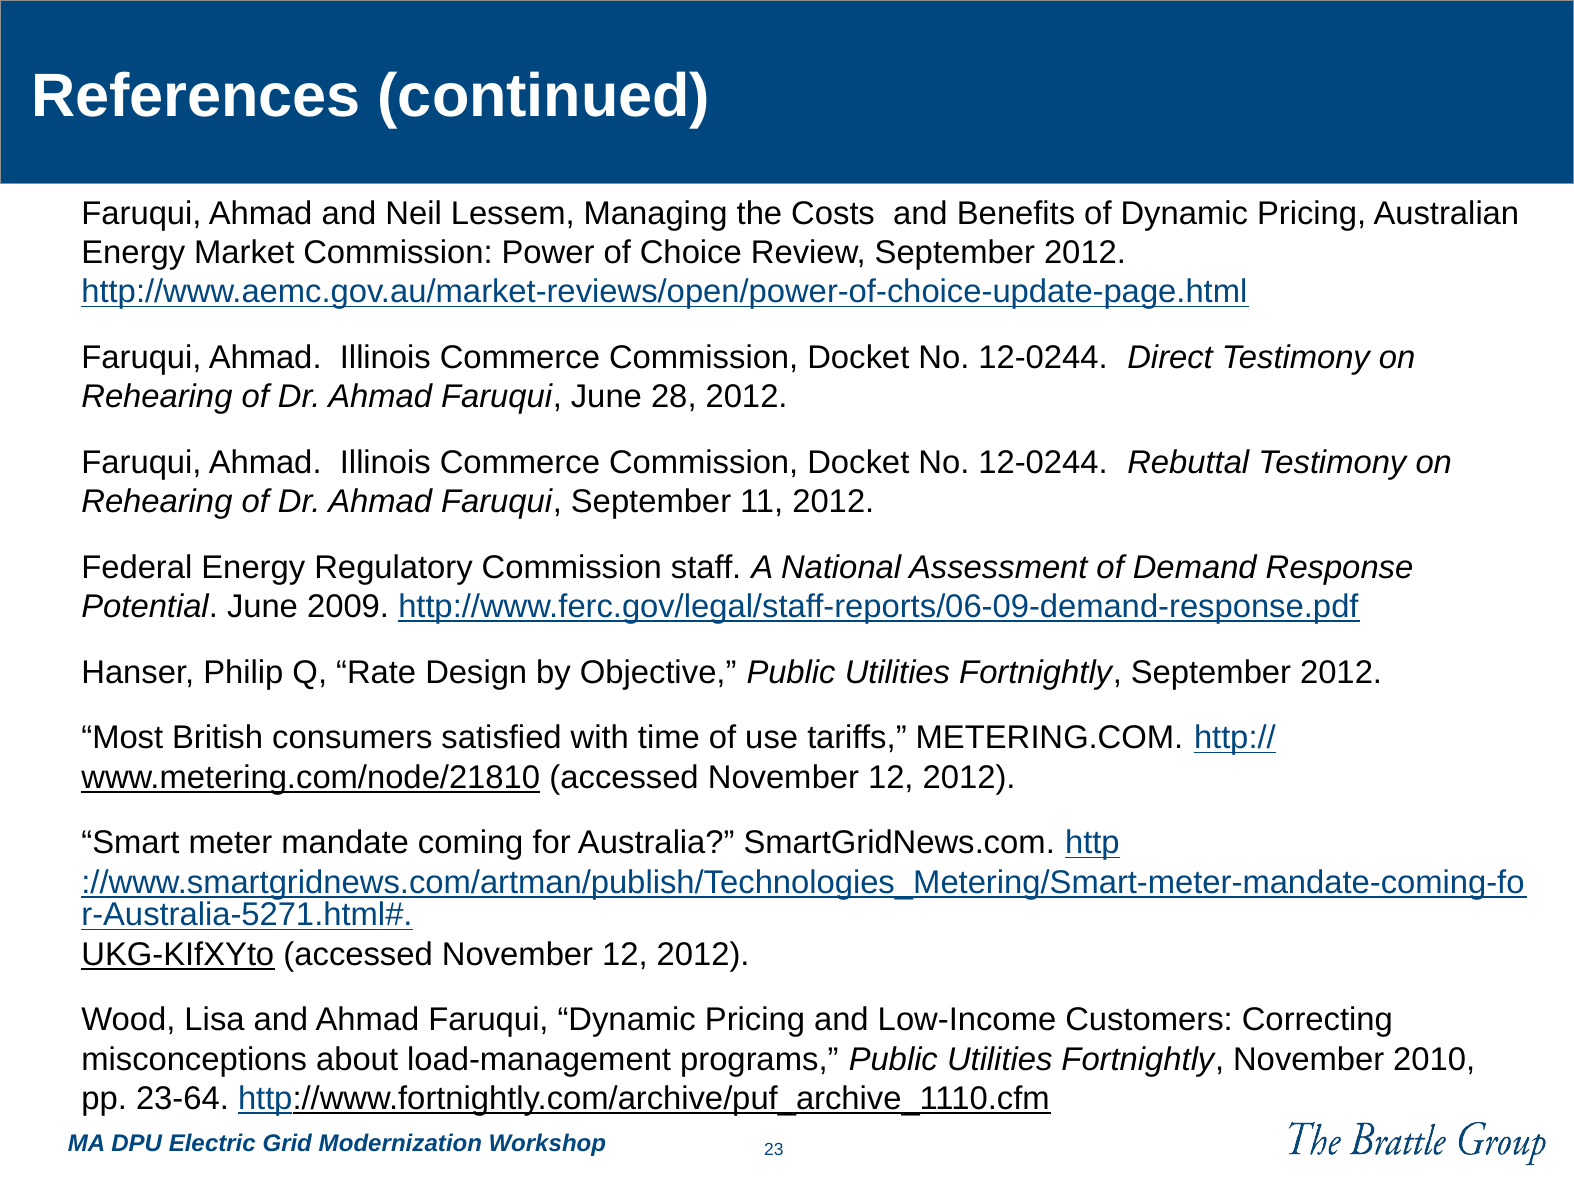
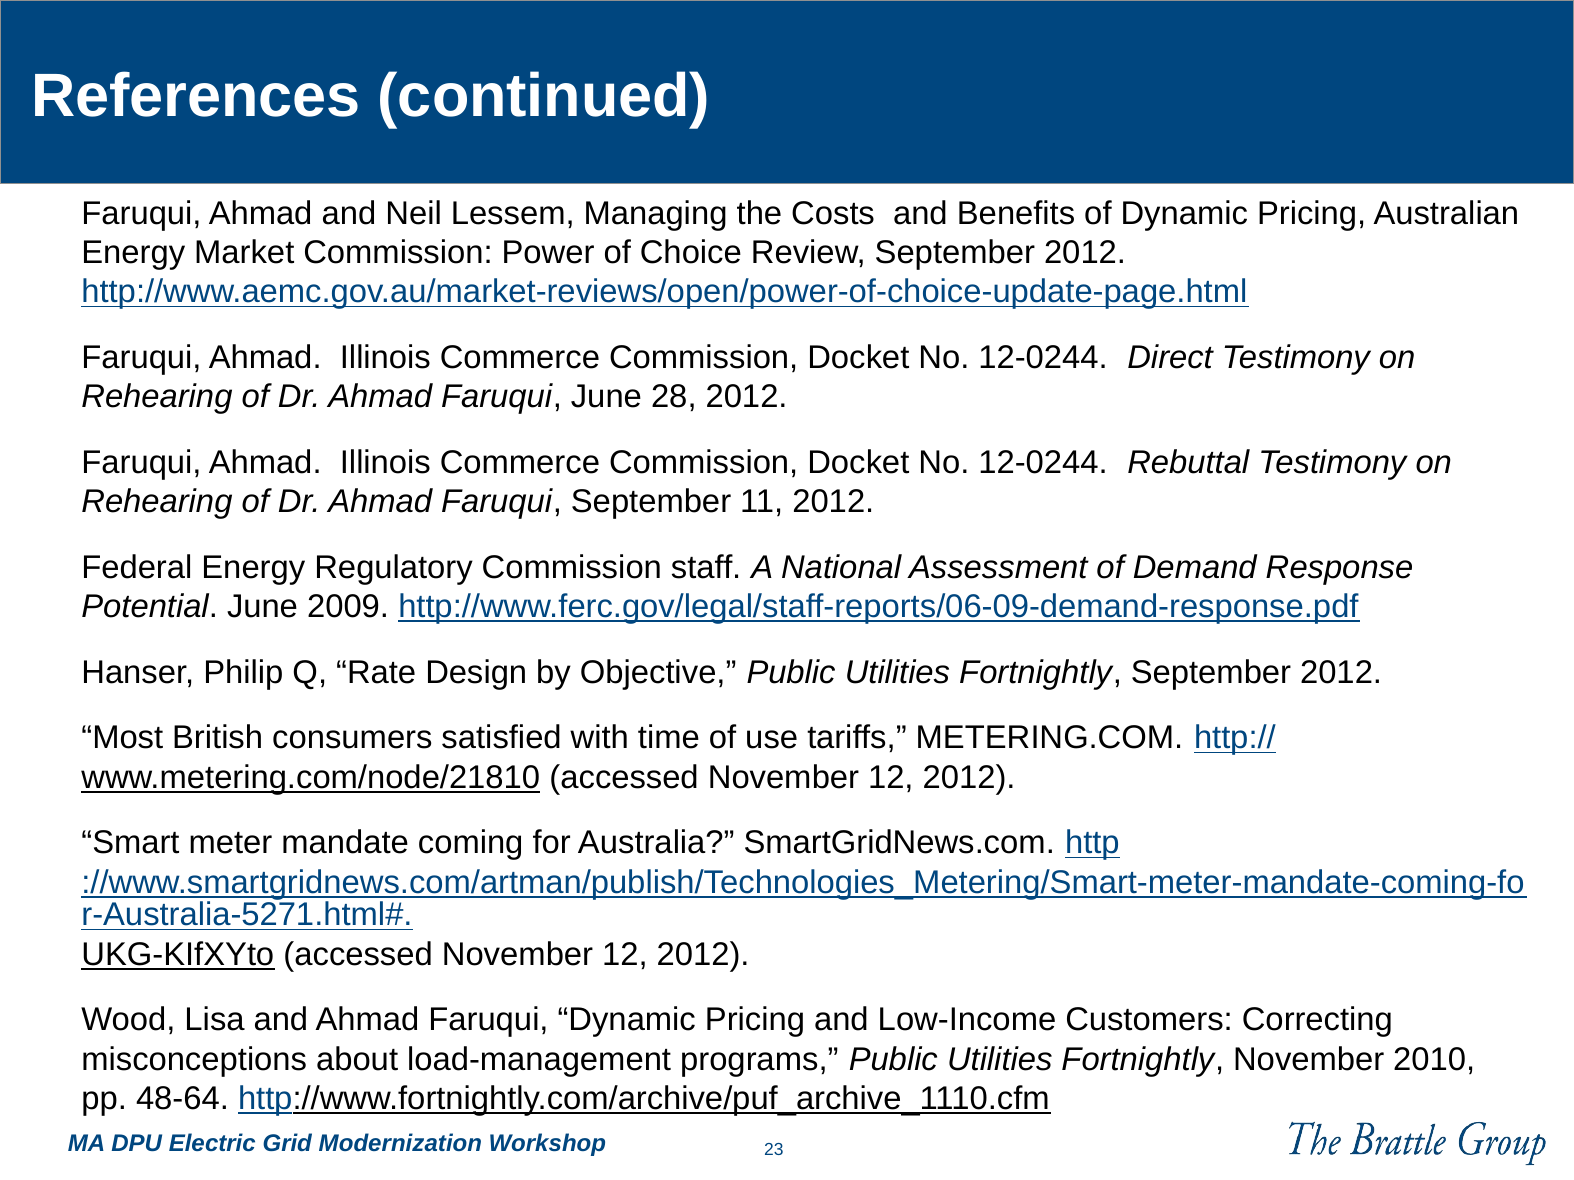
23-64: 23-64 -> 48-64
